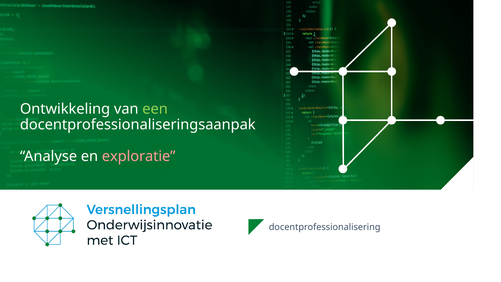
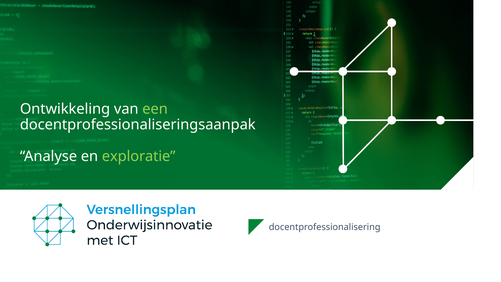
exploratie colour: pink -> light green
